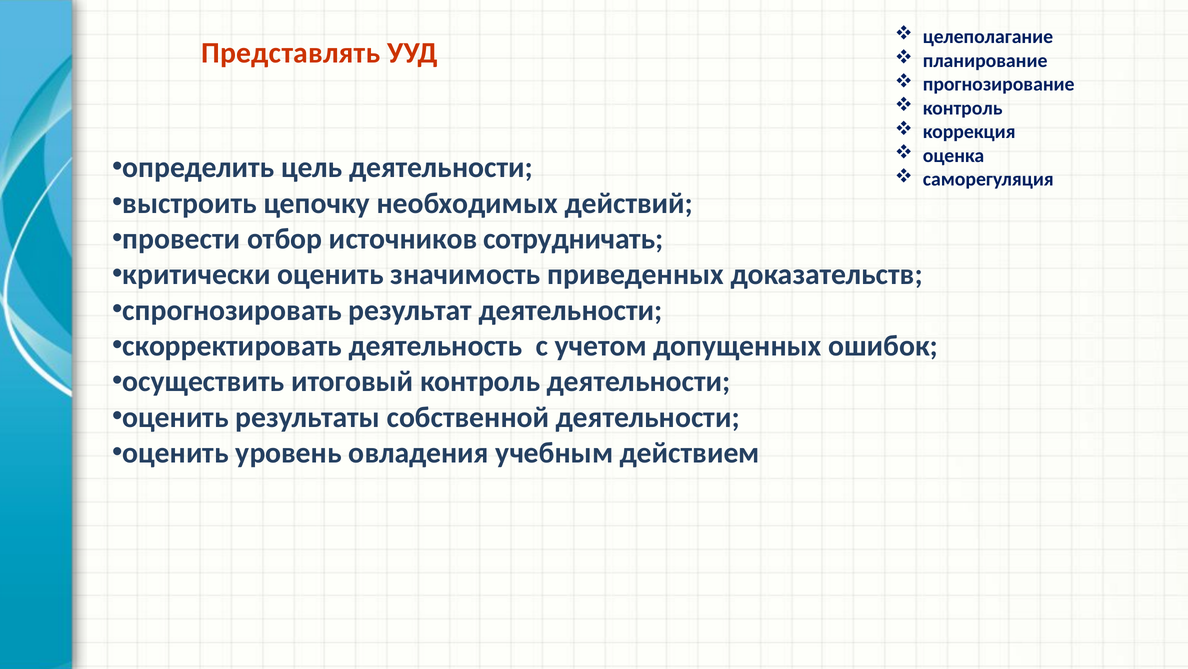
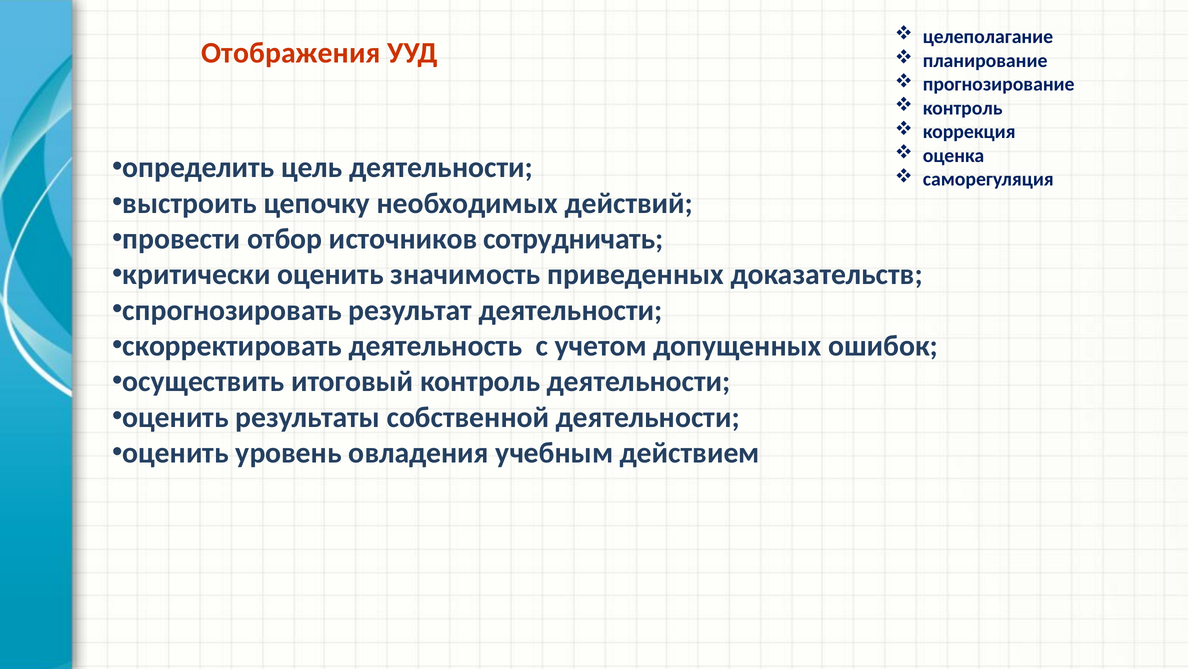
Представлять: Представлять -> Отображения
